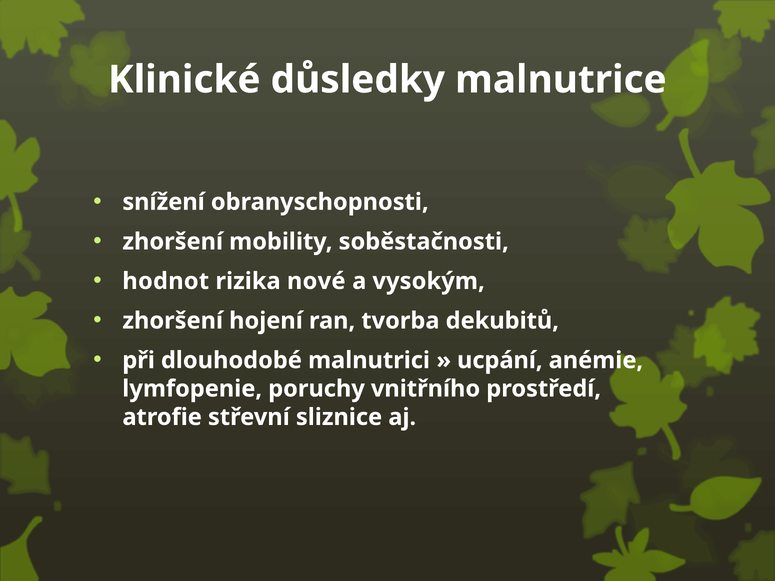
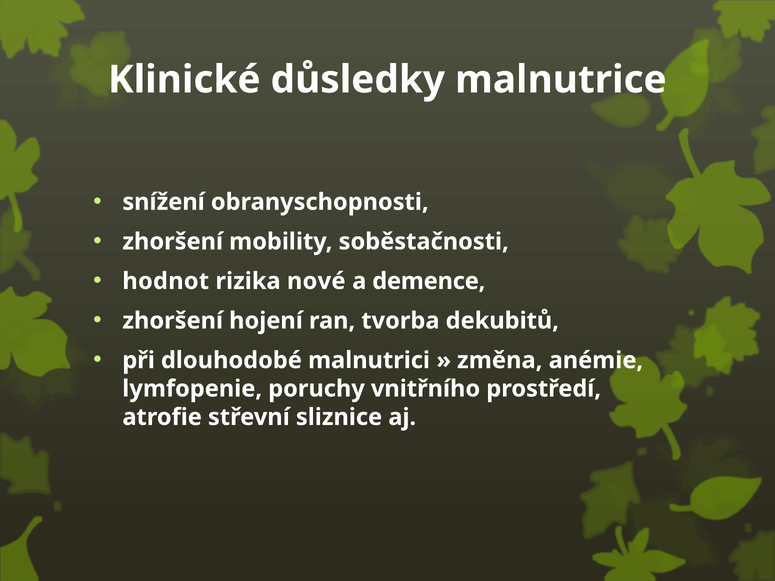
vysokým: vysokým -> demence
ucpání: ucpání -> změna
